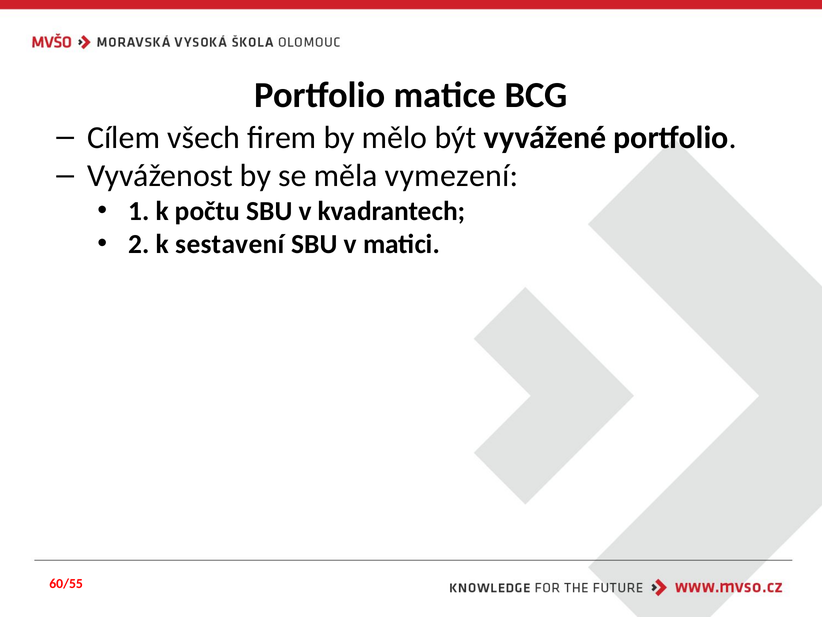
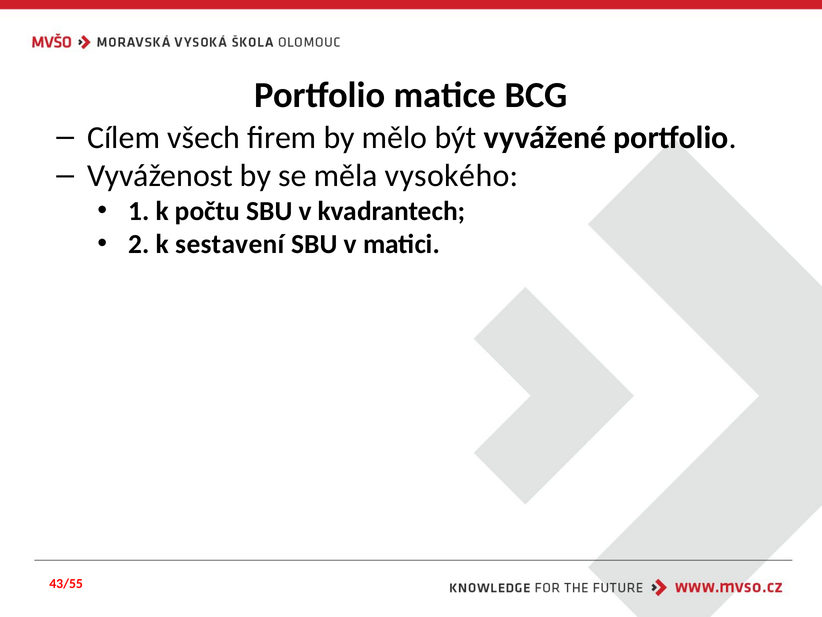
vymezení: vymezení -> vysokého
60/55: 60/55 -> 43/55
